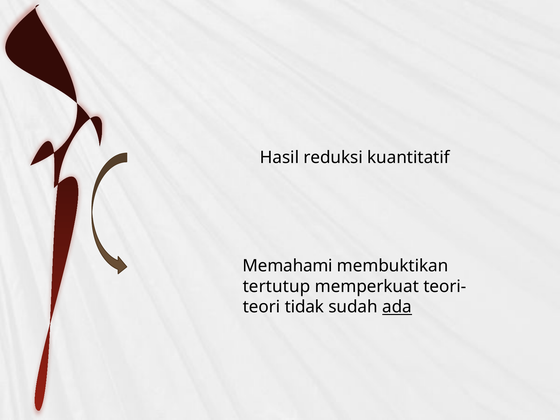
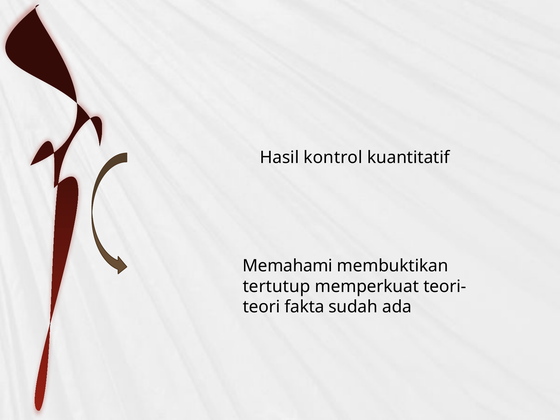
reduksi: reduksi -> kontrol
tidak: tidak -> fakta
ada underline: present -> none
